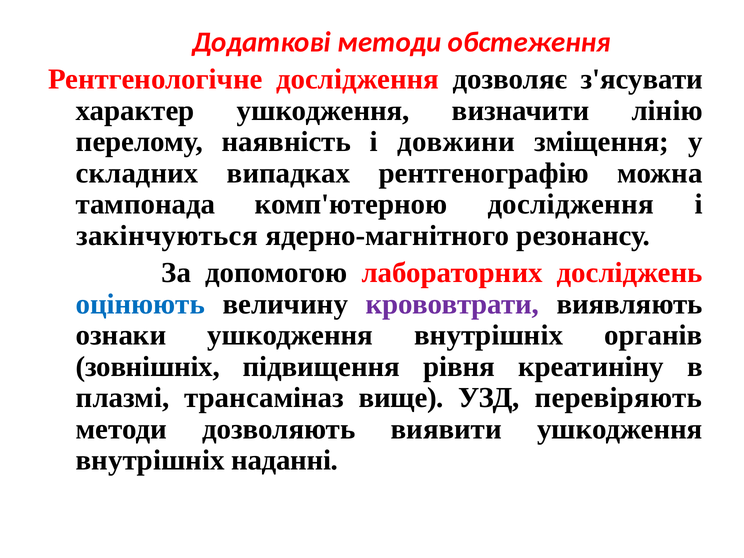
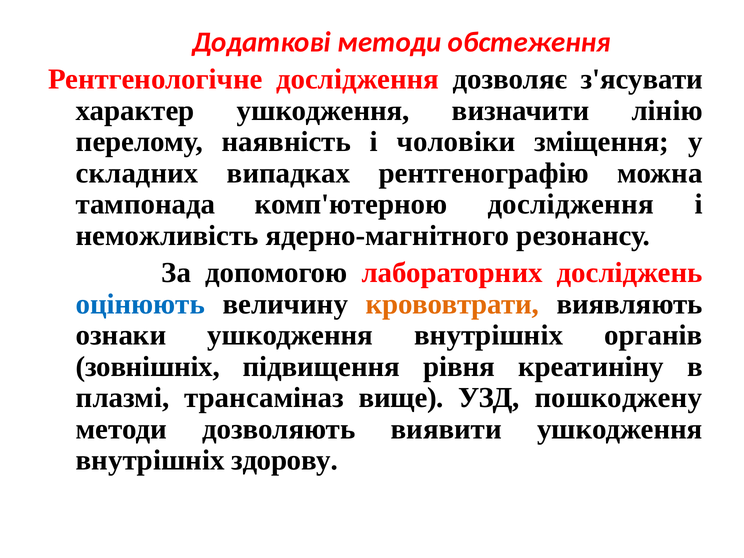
довжини: довжини -> чоловіки
закінчуються: закінчуються -> неможливість
крововтрати colour: purple -> orange
перевіряють: перевіряють -> пошкоджену
наданні: наданні -> здорову
